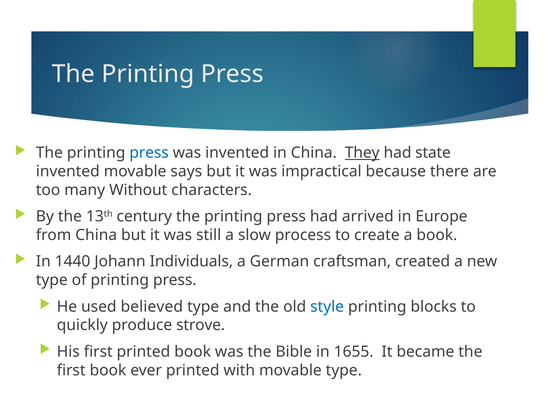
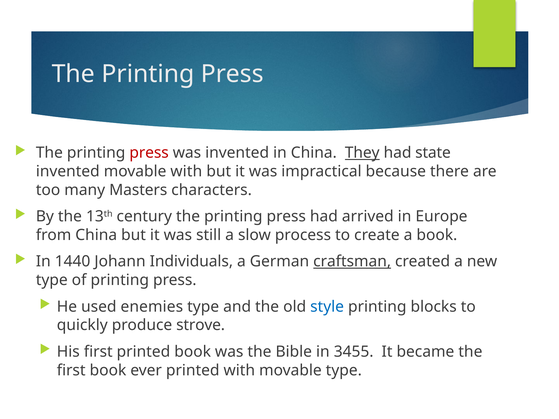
press at (149, 153) colour: blue -> red
movable says: says -> with
Without: Without -> Masters
craftsman underline: none -> present
believed: believed -> enemies
1655: 1655 -> 3455
